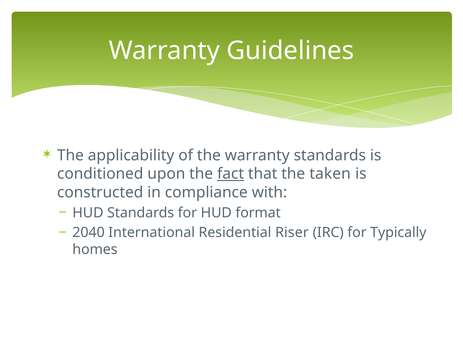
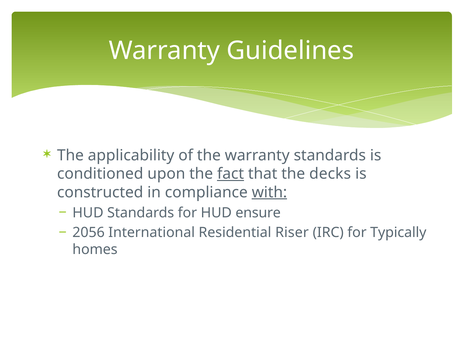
taken: taken -> decks
with underline: none -> present
format: format -> ensure
2040: 2040 -> 2056
